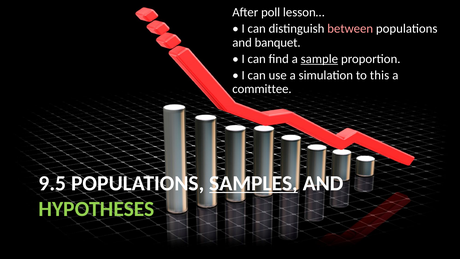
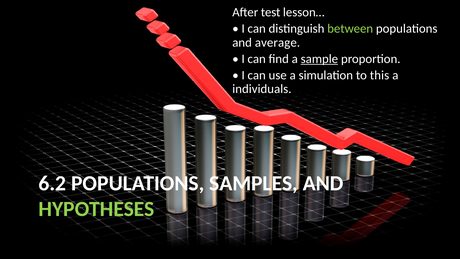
poll: poll -> test
between colour: pink -> light green
banquet: banquet -> average
committee: committee -> individuals
9.5: 9.5 -> 6.2
SAMPLES underline: present -> none
